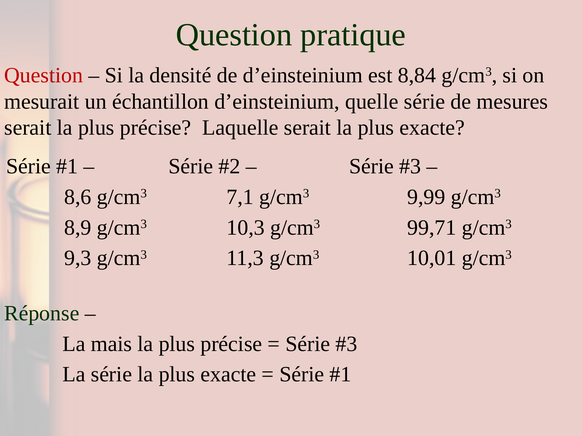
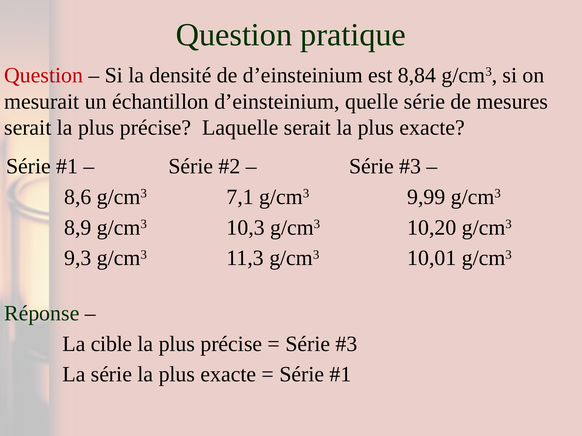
99,71: 99,71 -> 10,20
mais: mais -> cible
